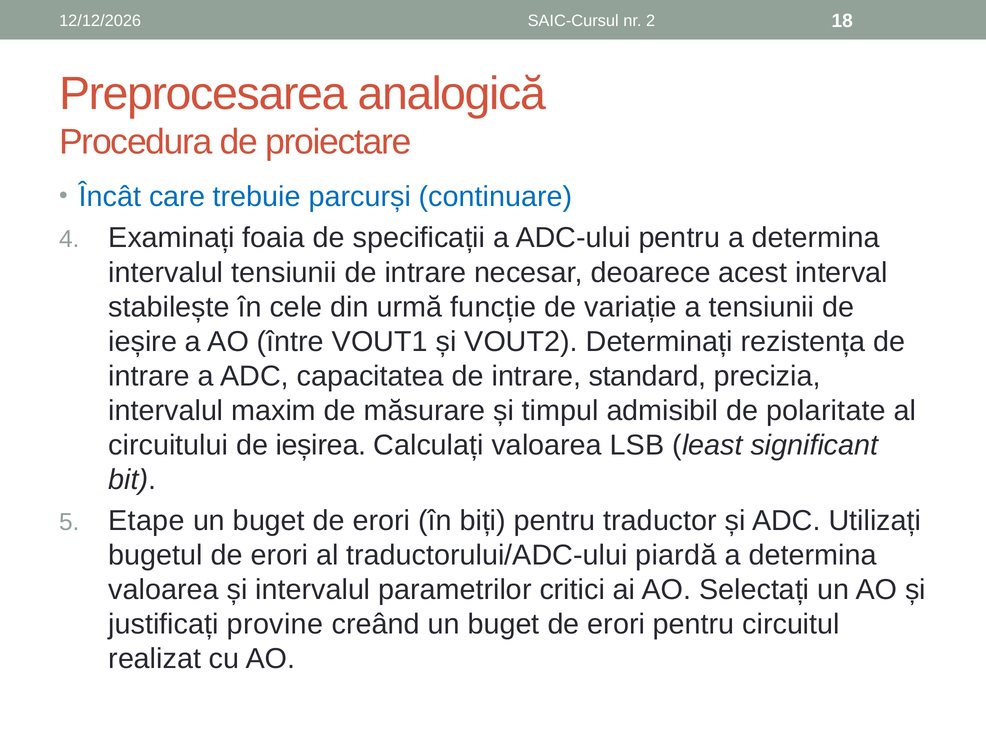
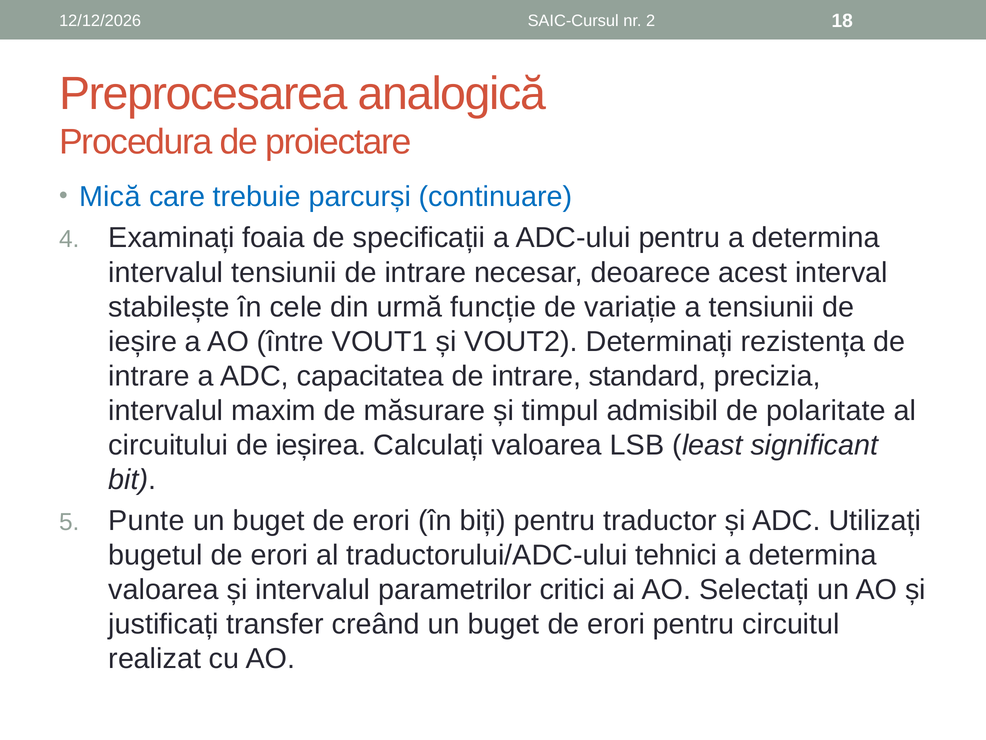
Încât: Încât -> Mică
Etape: Etape -> Punte
piardă: piardă -> tehnici
provine: provine -> transfer
